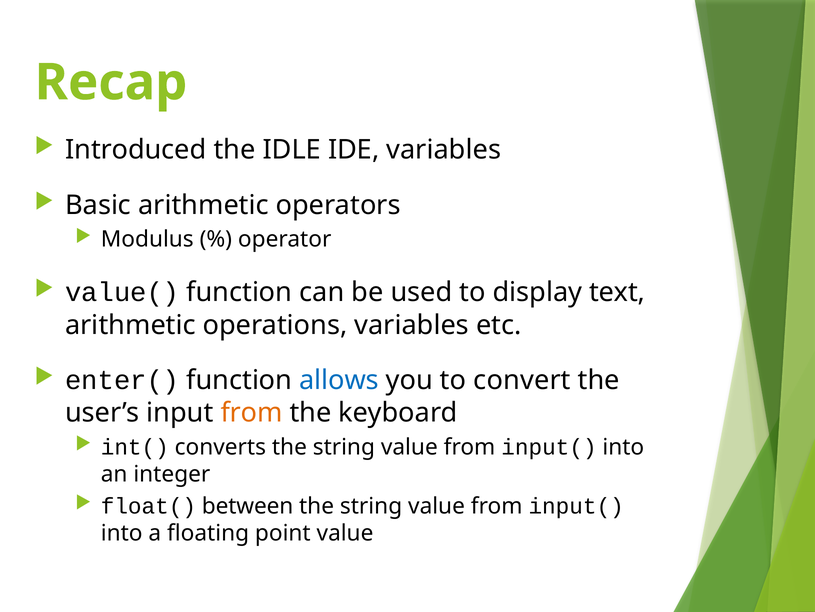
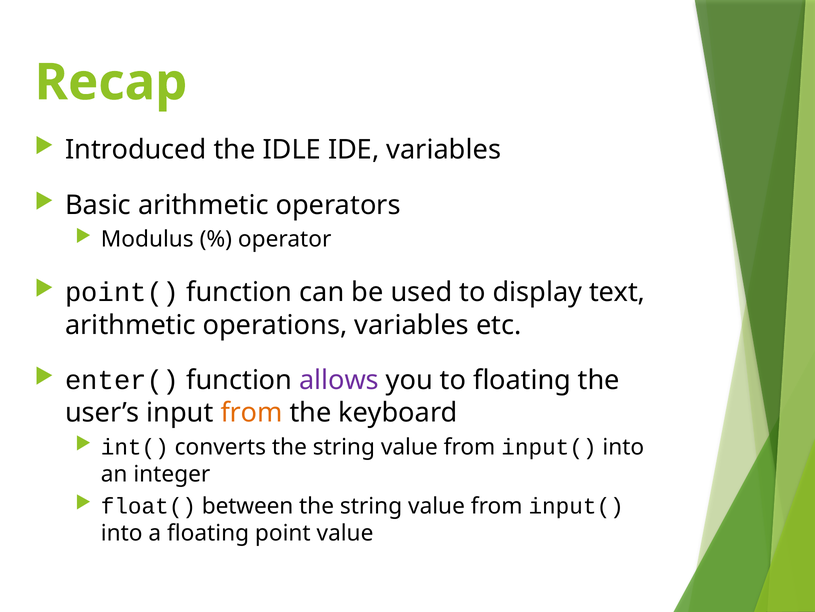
value(: value( -> point(
allows colour: blue -> purple
to convert: convert -> floating
